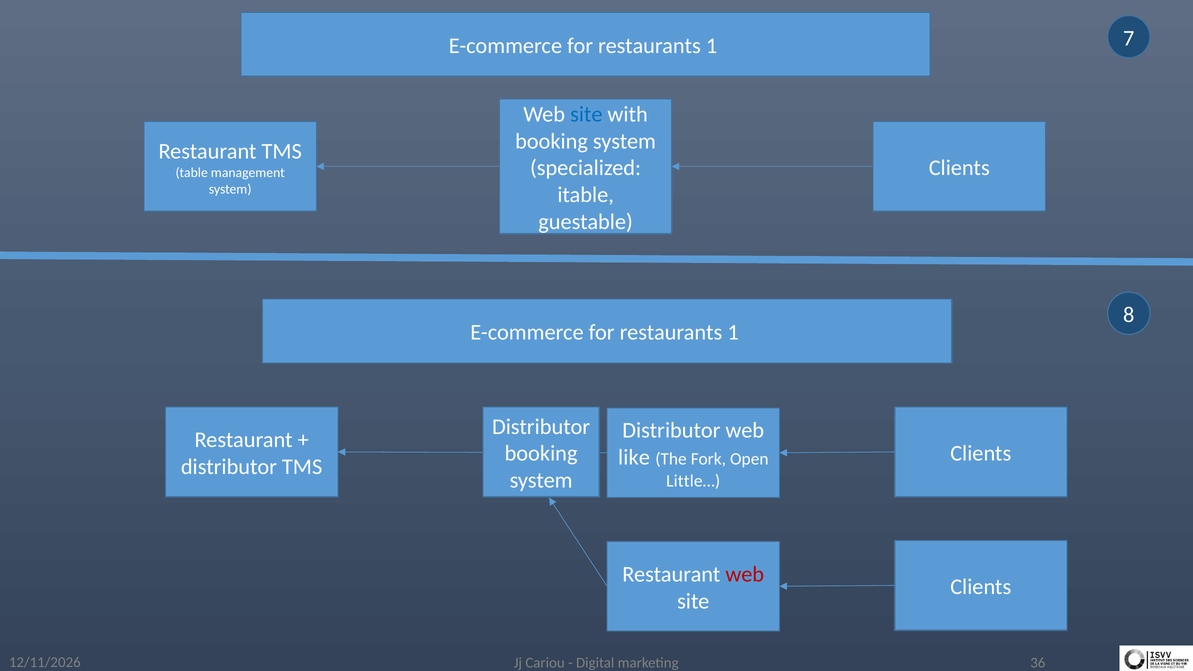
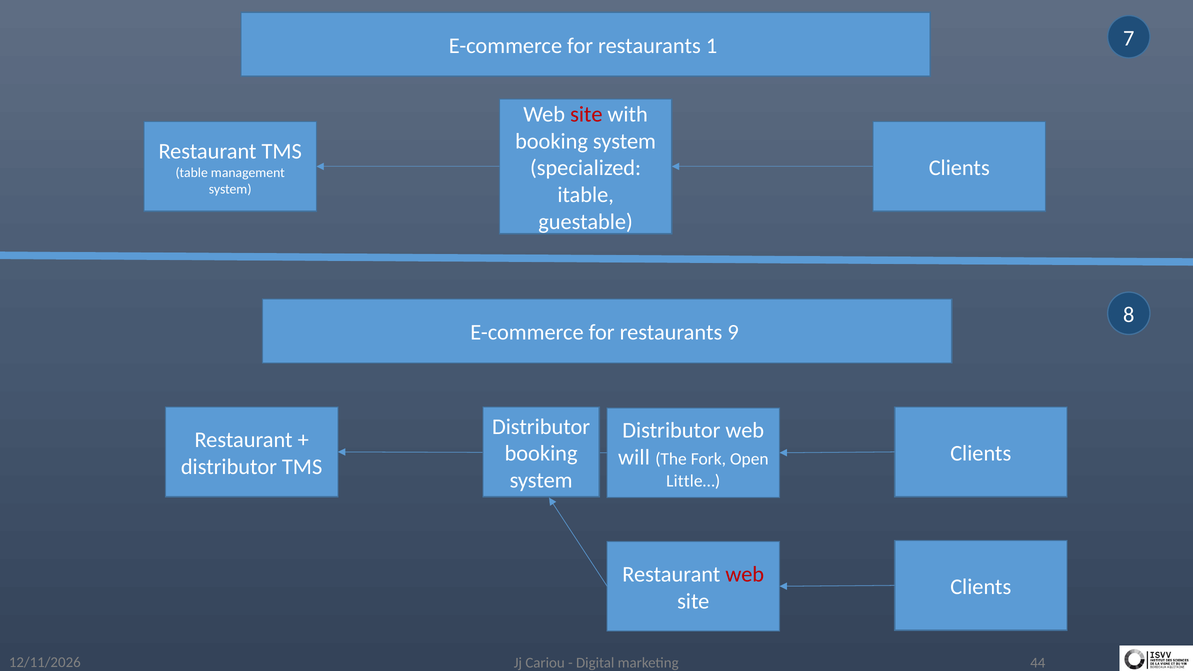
site at (586, 114) colour: blue -> red
1 at (733, 333): 1 -> 9
like: like -> will
36: 36 -> 44
